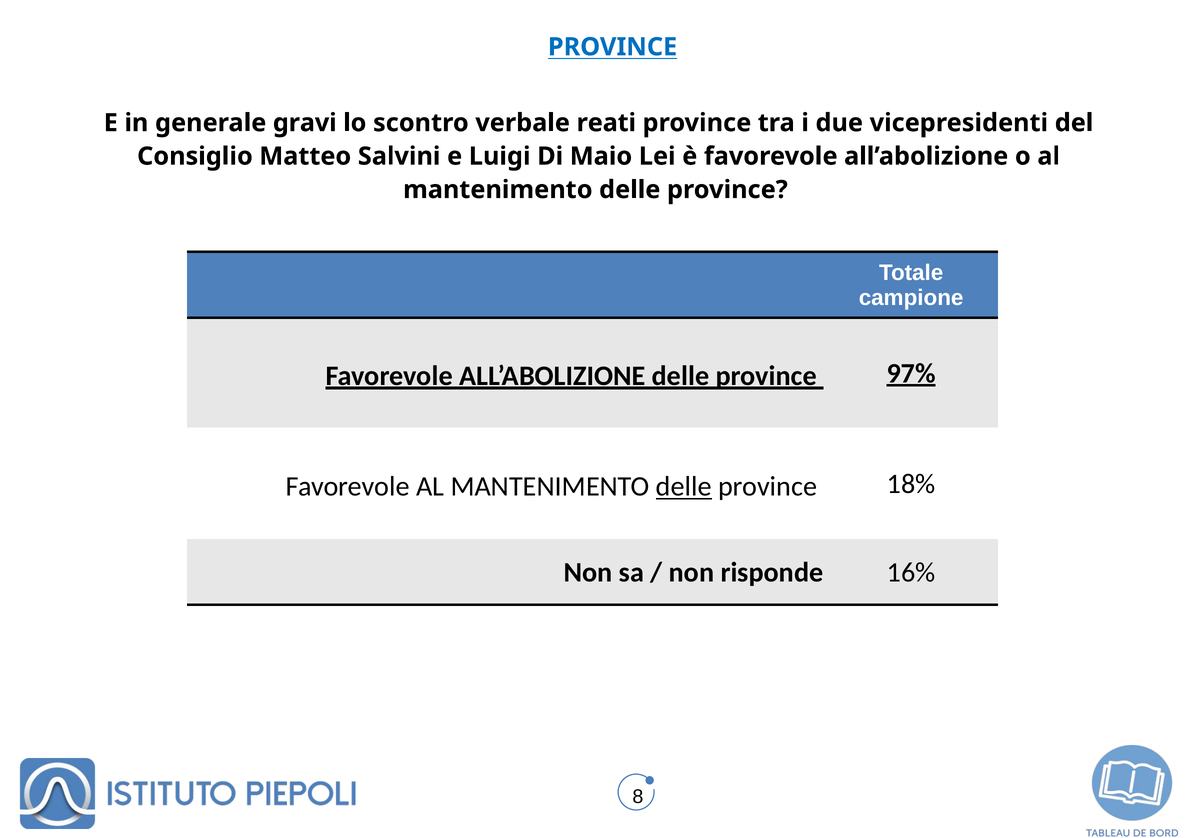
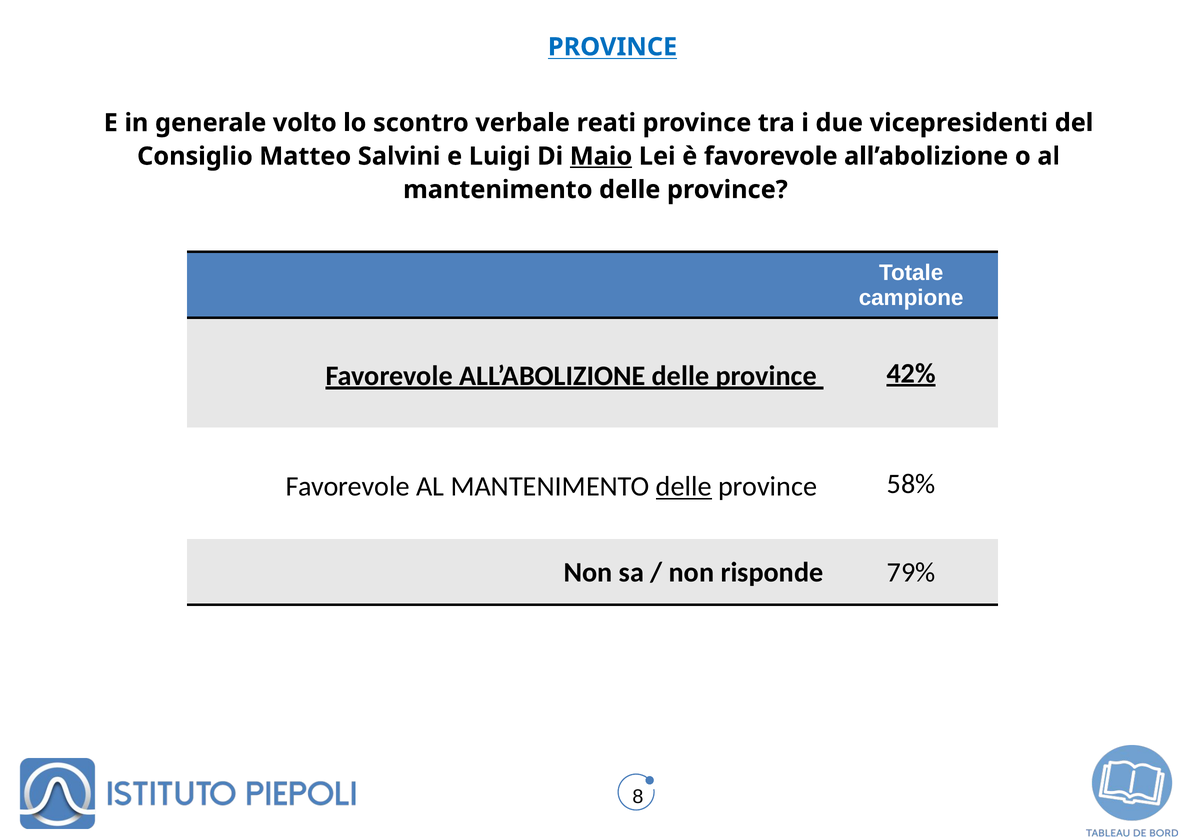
gravi: gravi -> volto
Maio underline: none -> present
97%: 97% -> 42%
18%: 18% -> 58%
16%: 16% -> 79%
